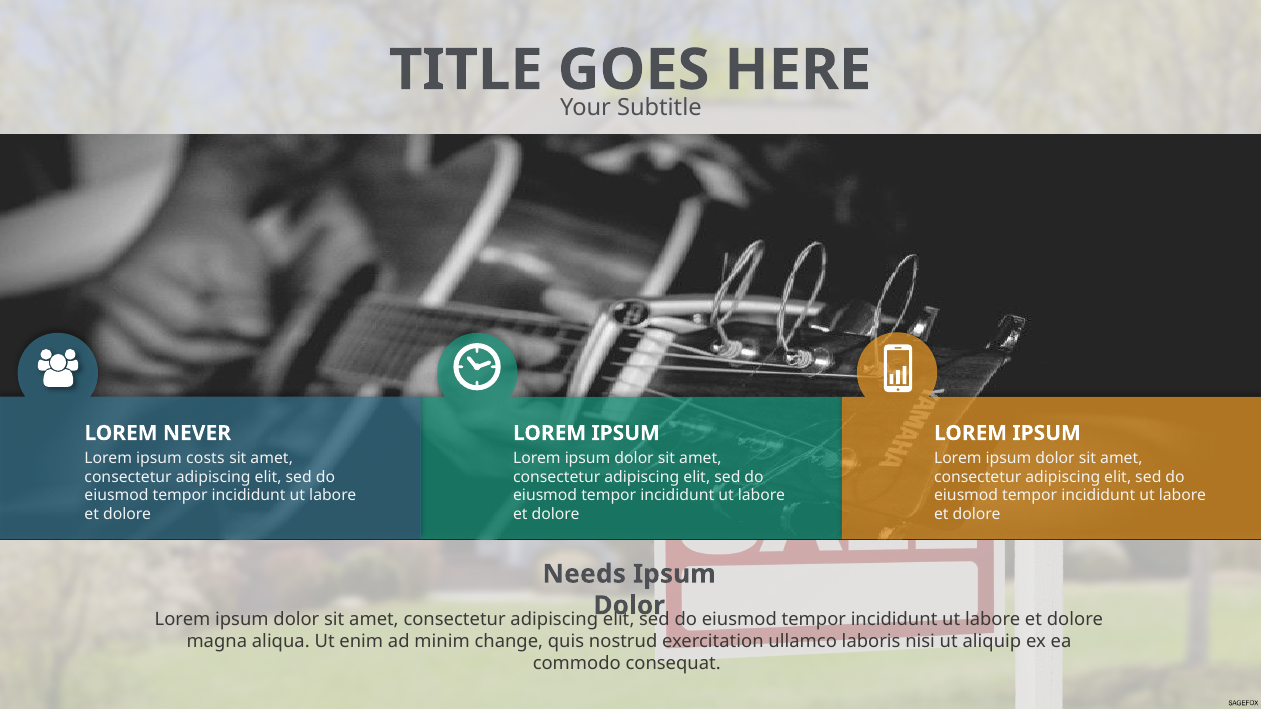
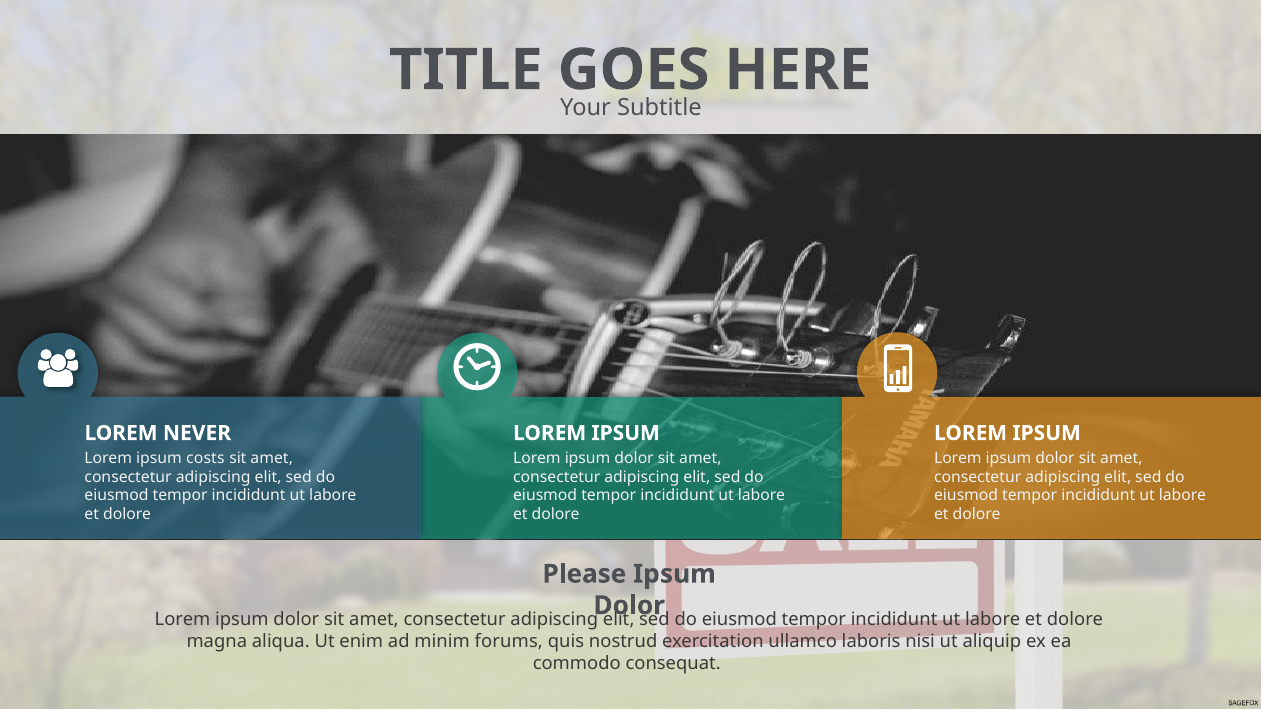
Needs: Needs -> Please
change: change -> forums
